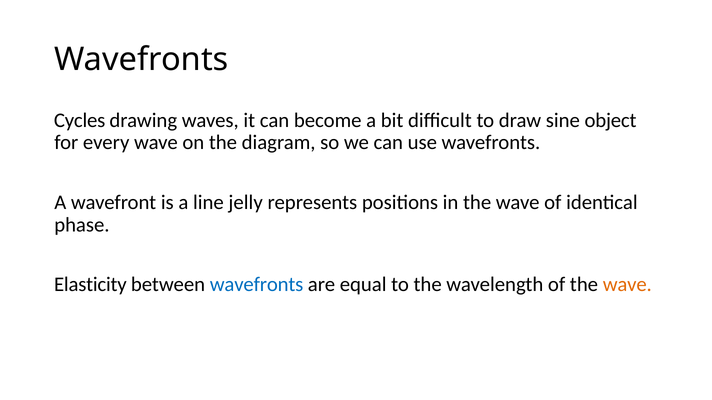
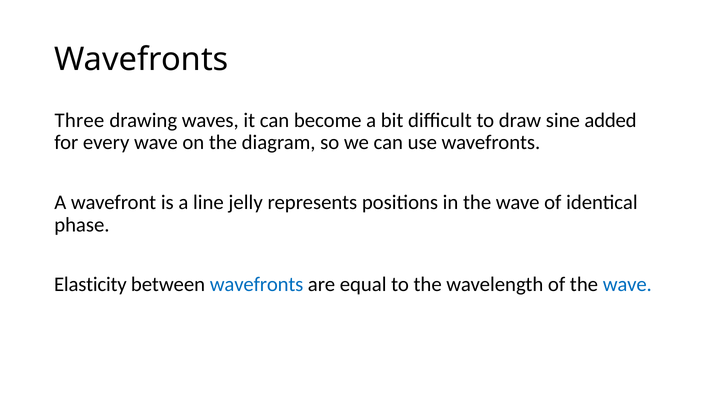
Cycles: Cycles -> Three
object: object -> added
wave at (627, 285) colour: orange -> blue
